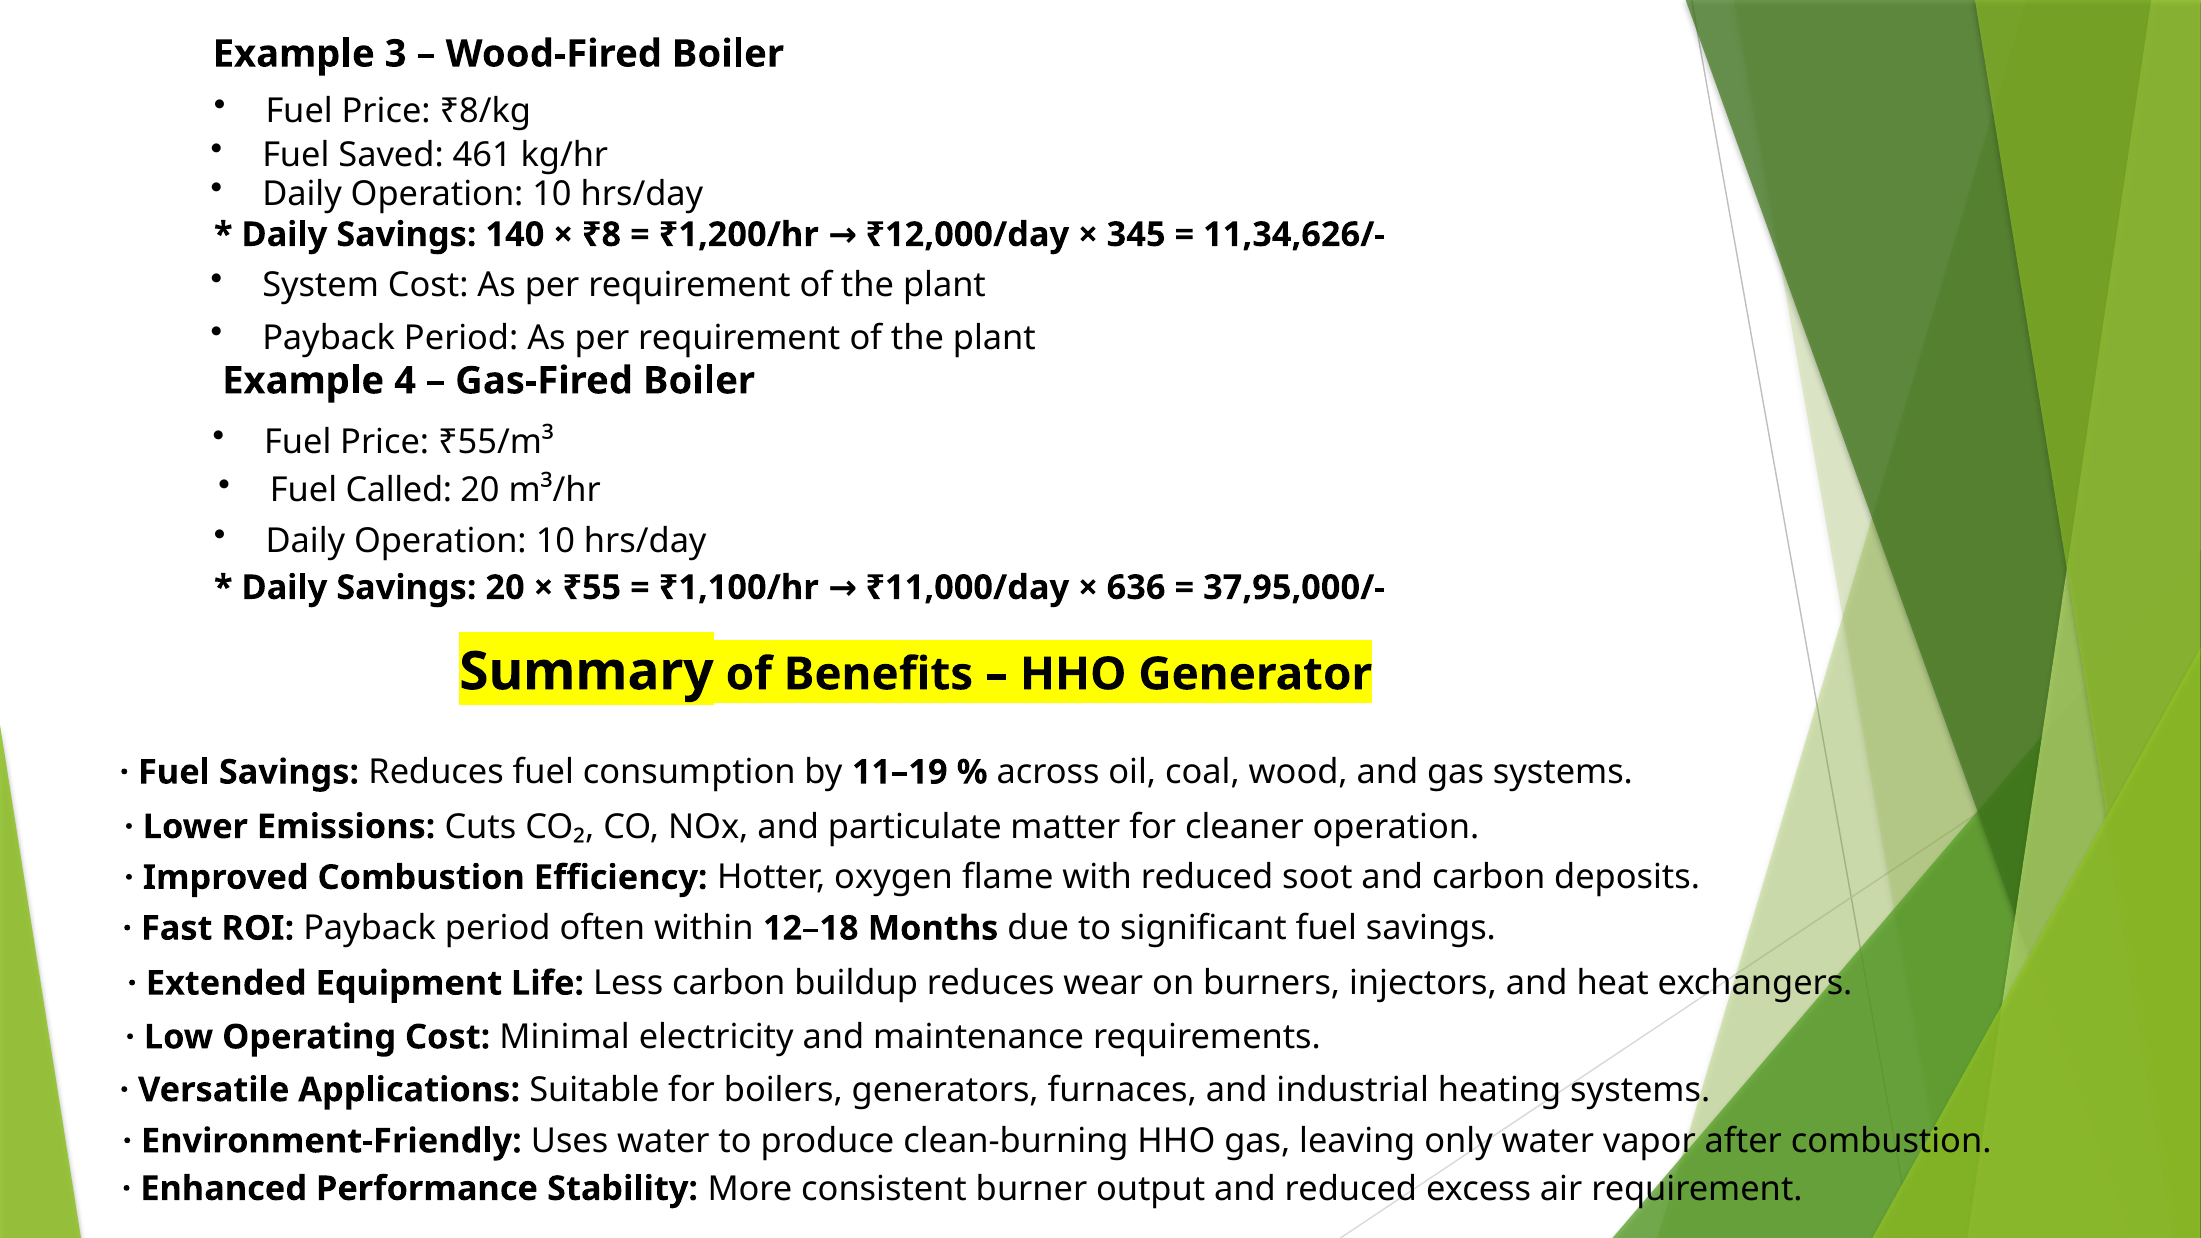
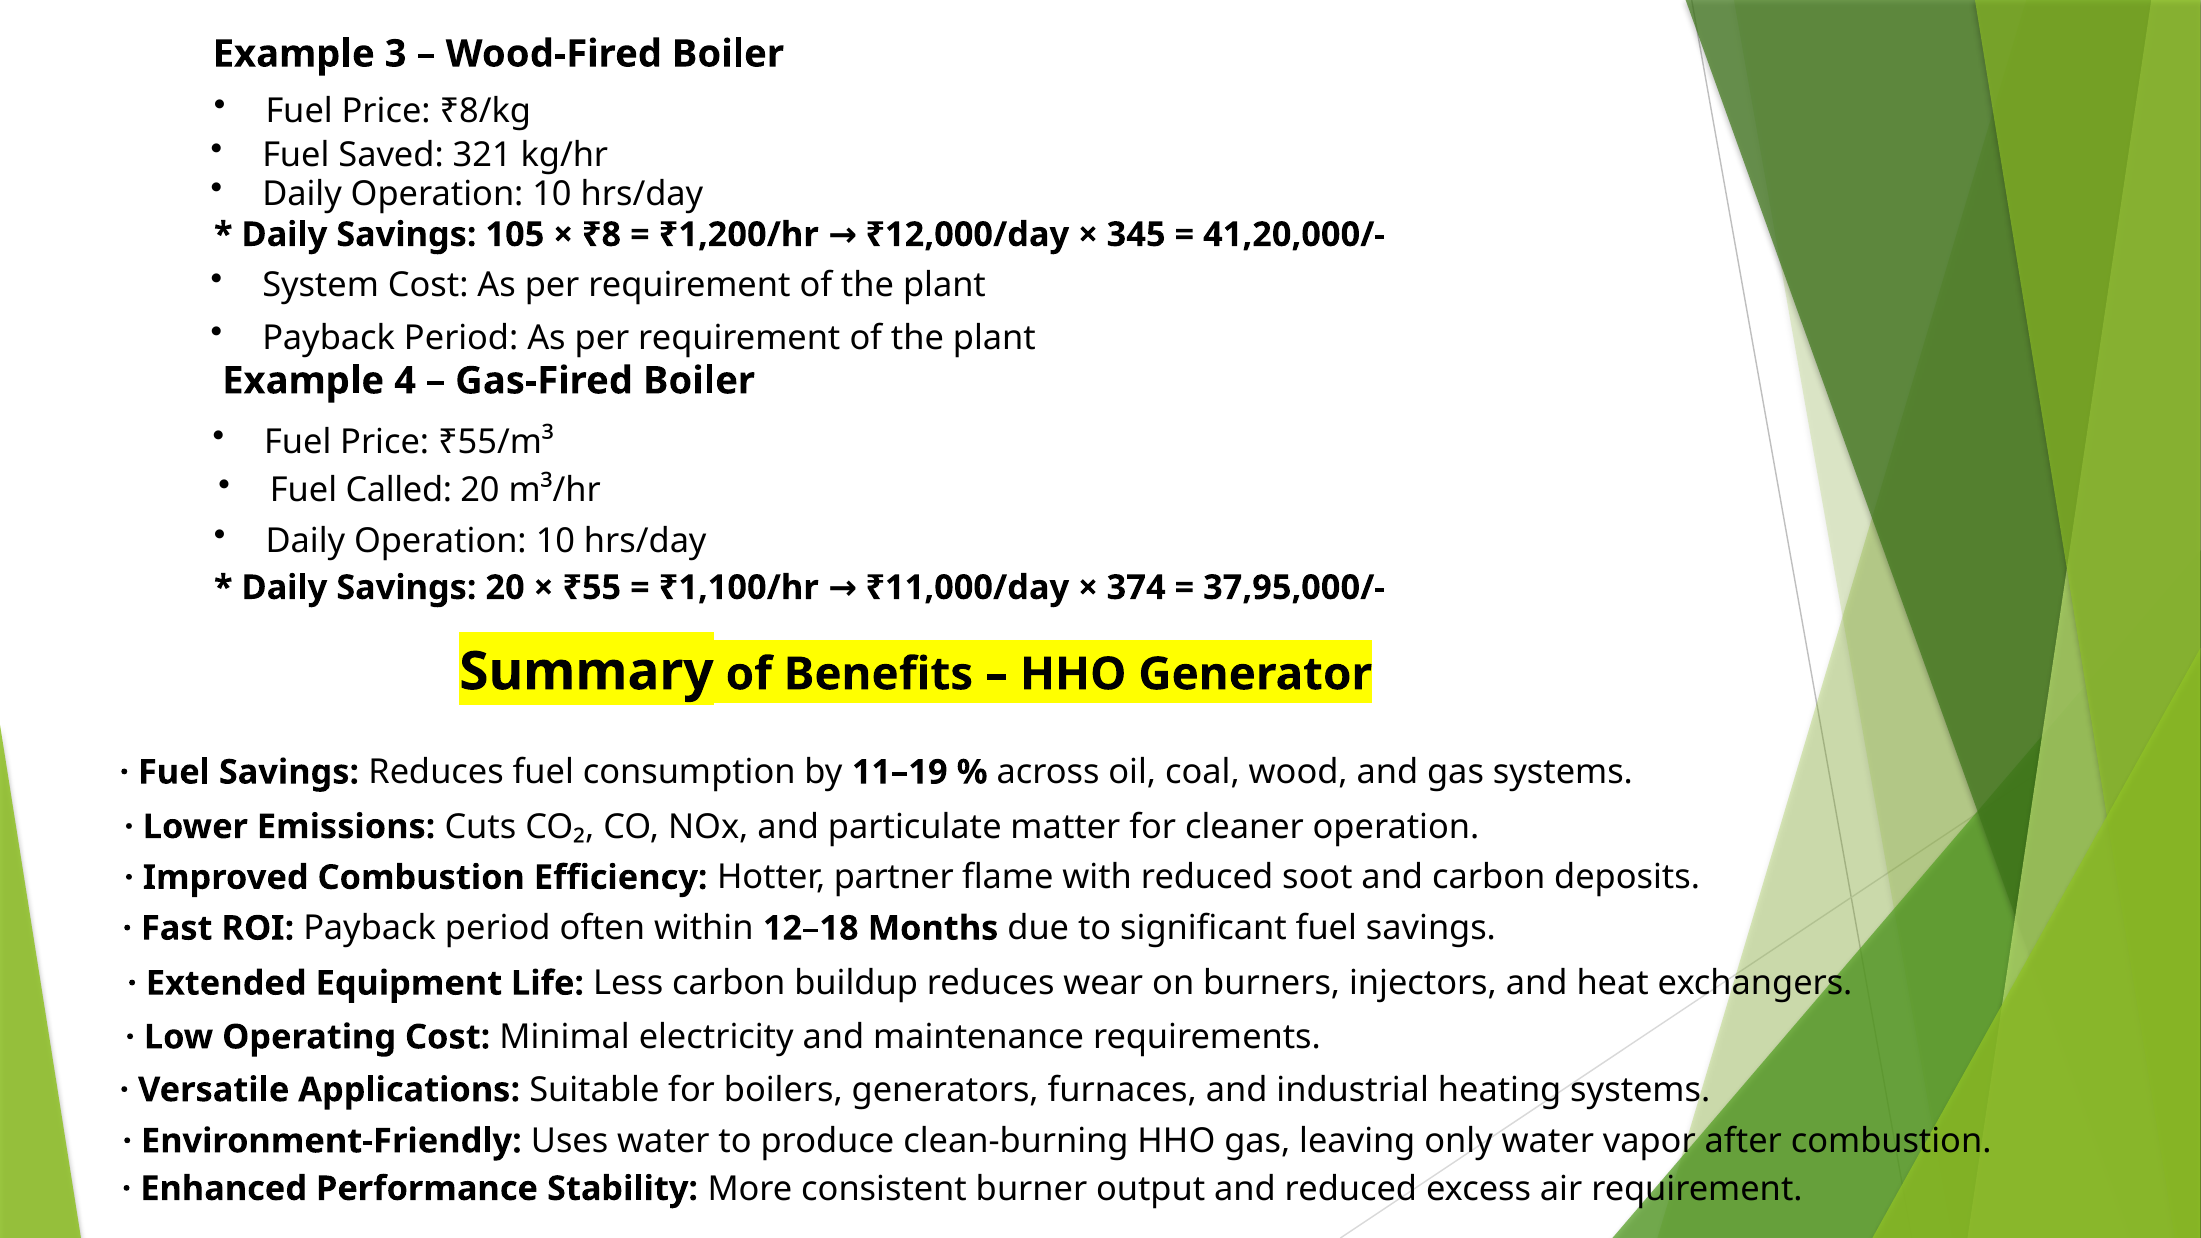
461: 461 -> 321
140: 140 -> 105
11,34,626/-: 11,34,626/- -> 41,20,000/-
636: 636 -> 374
oxygen: oxygen -> partner
